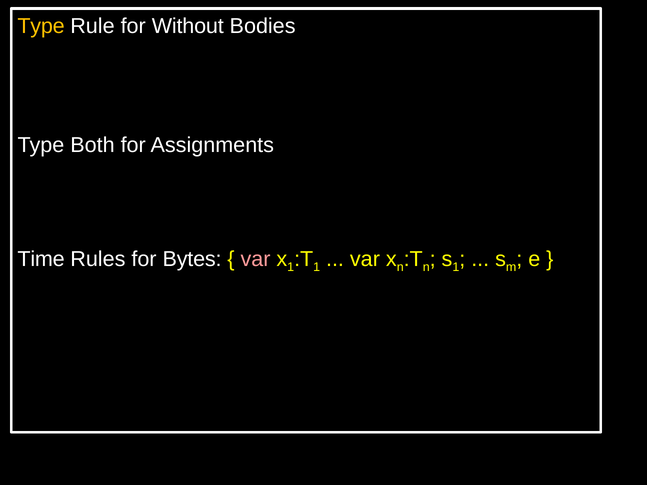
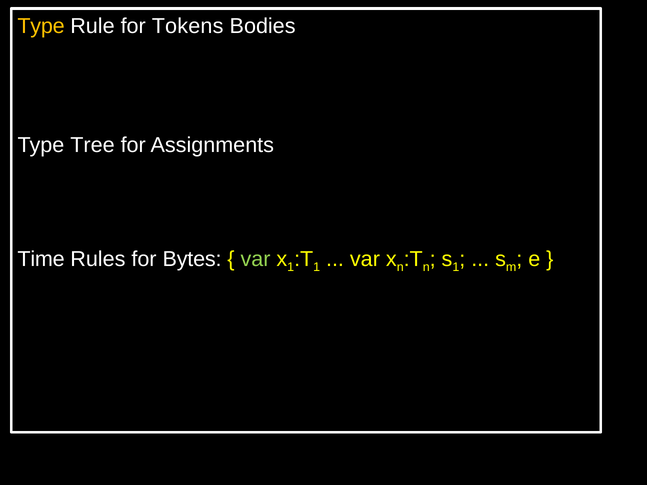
Without: Without -> Tokens
Both: Both -> Tree
var at (255, 259) colour: pink -> light green
